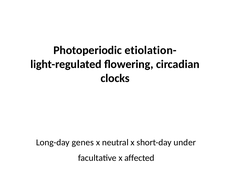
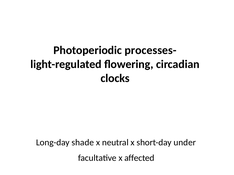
etiolation-: etiolation- -> processes-
genes: genes -> shade
